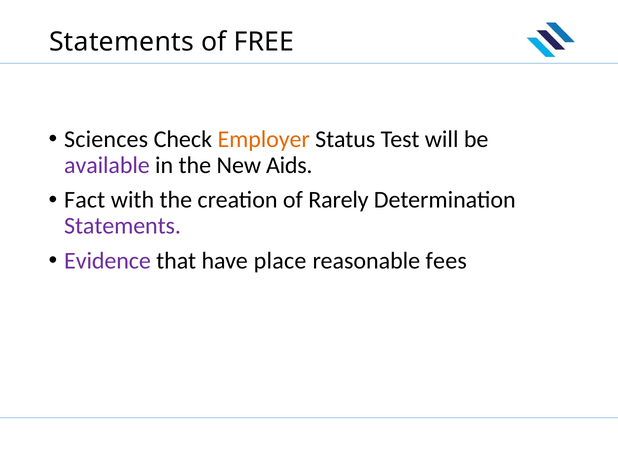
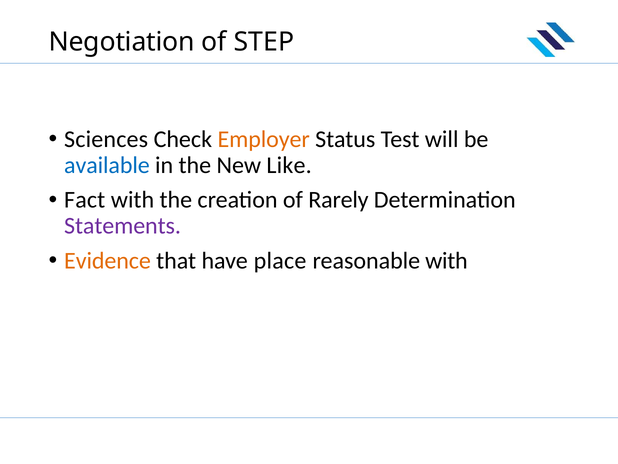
Statements at (121, 42): Statements -> Negotiation
FREE: FREE -> STEP
available colour: purple -> blue
Aids: Aids -> Like
Evidence colour: purple -> orange
reasonable fees: fees -> with
